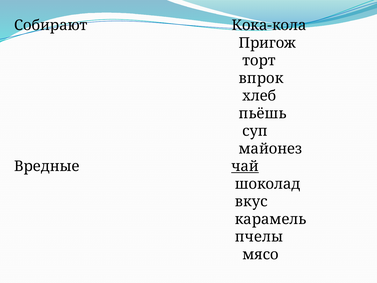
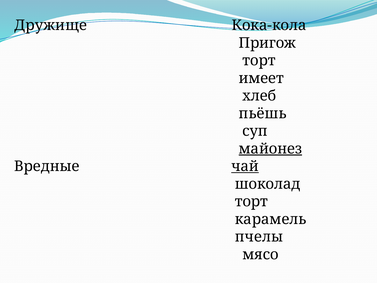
Собирают: Собирают -> Дружище
впрок: впрок -> имеет
майонез underline: none -> present
вкус at (251, 201): вкус -> торт
